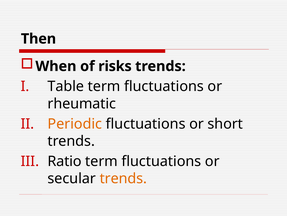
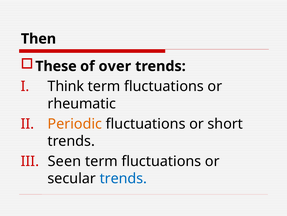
When: When -> These
risks: risks -> over
Table: Table -> Think
Ratio: Ratio -> Seen
trends at (123, 178) colour: orange -> blue
